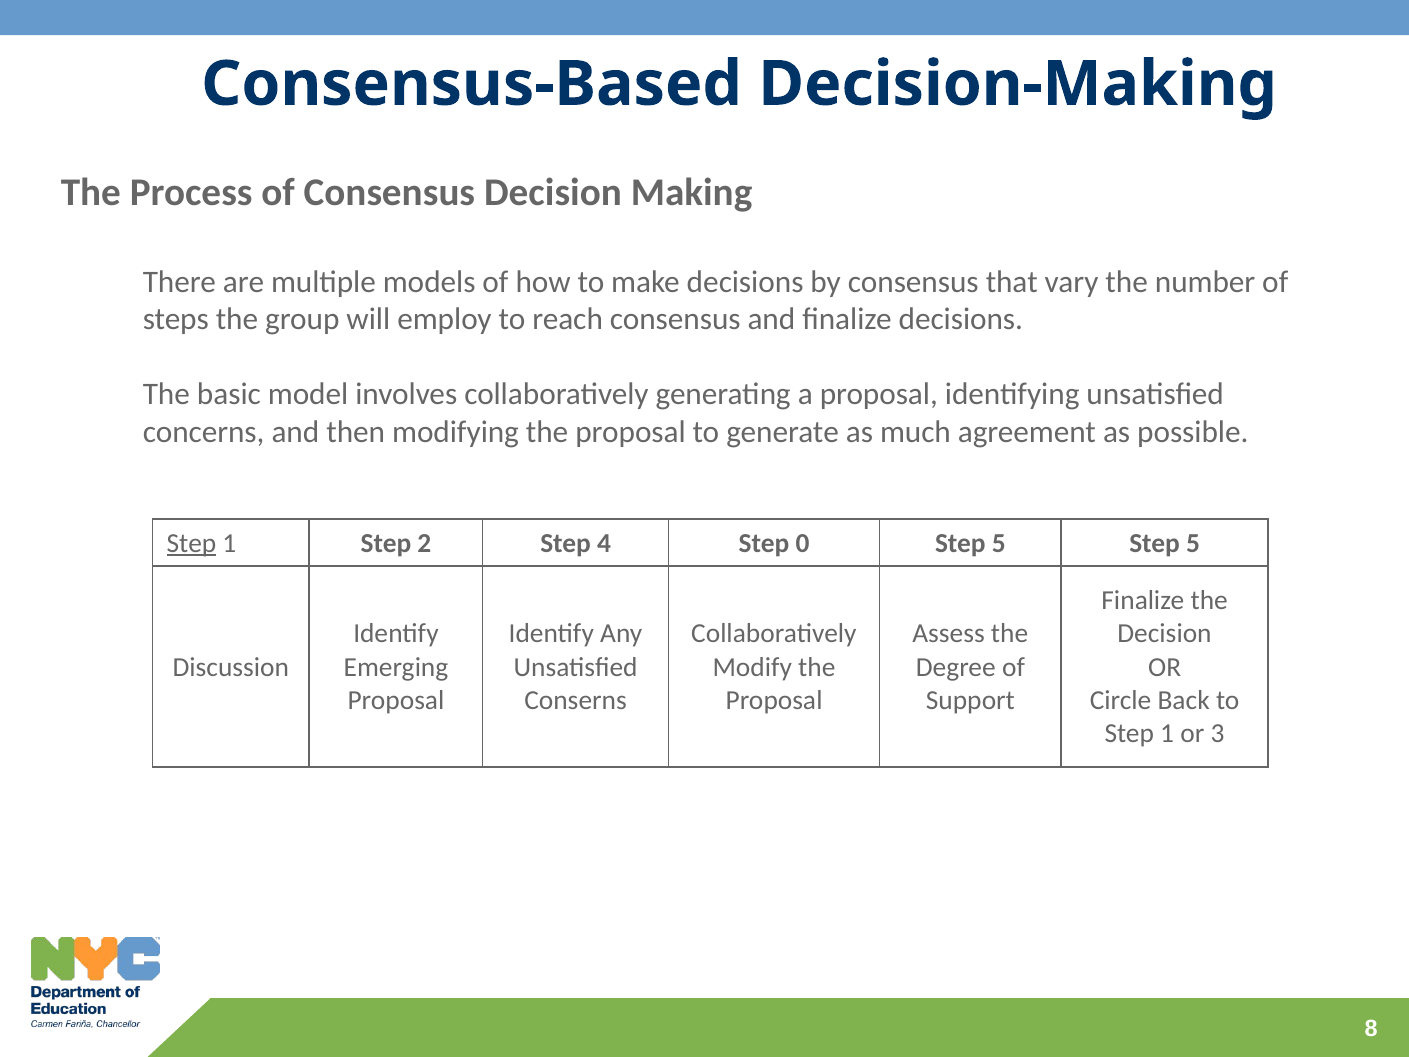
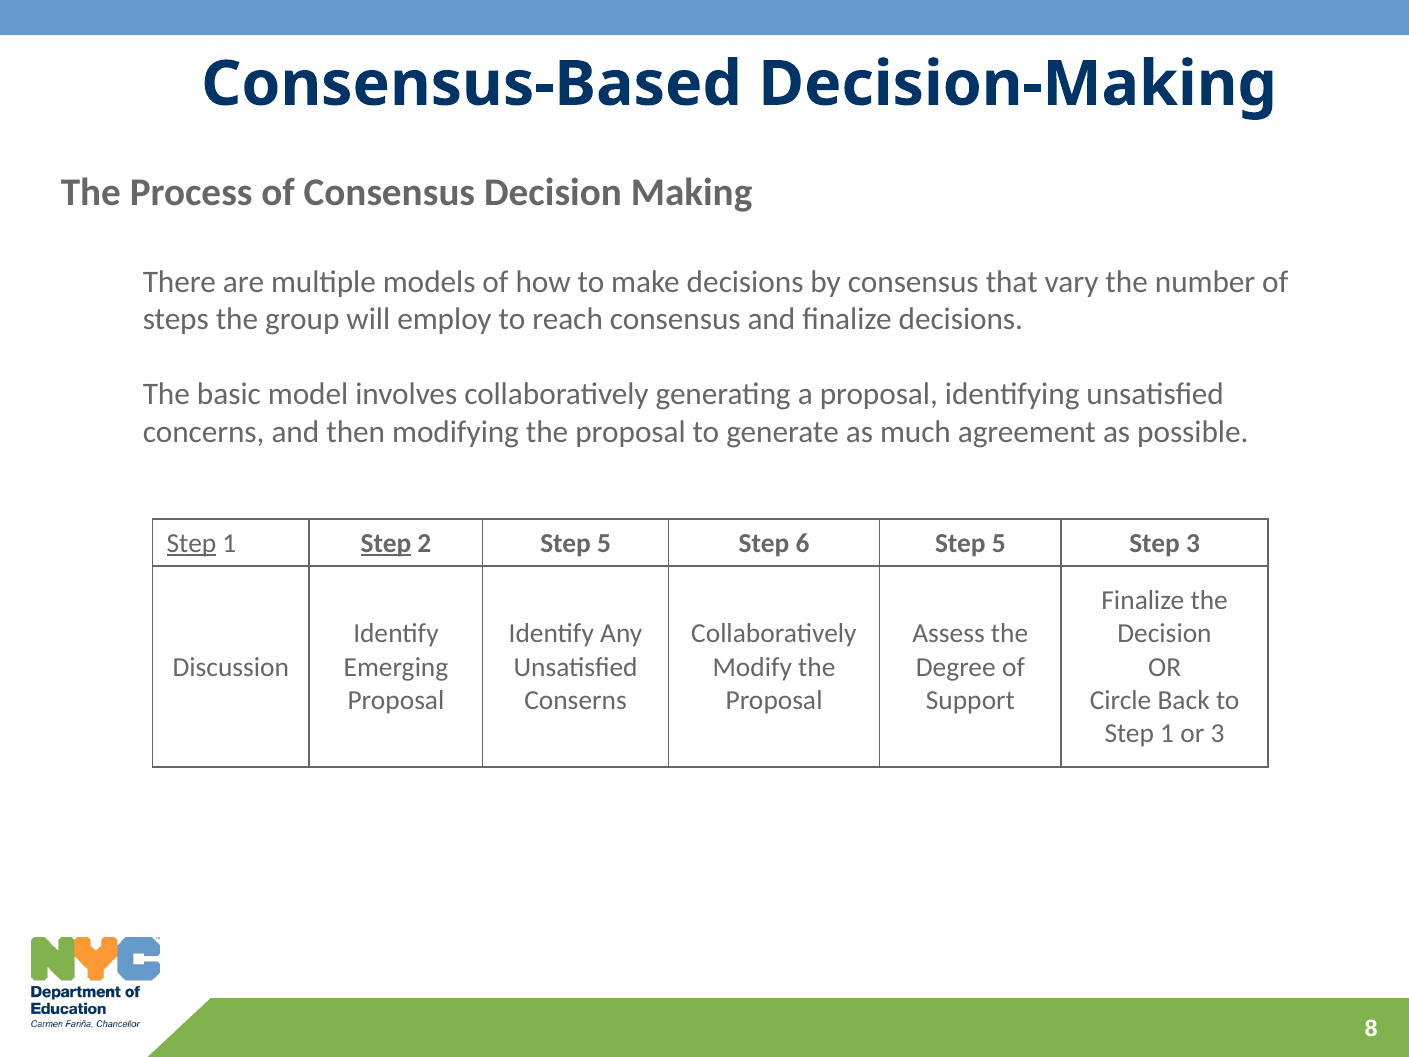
Step at (386, 543) underline: none -> present
2 Step 4: 4 -> 5
0: 0 -> 6
5 Step 5: 5 -> 3
